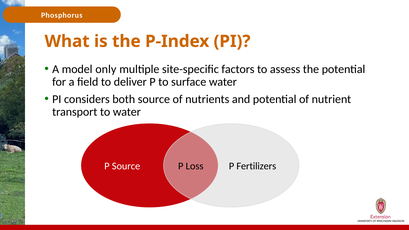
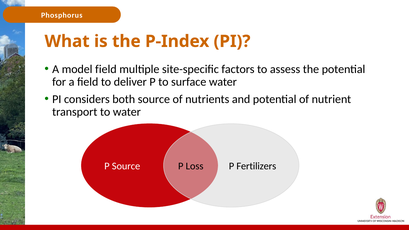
model only: only -> field
